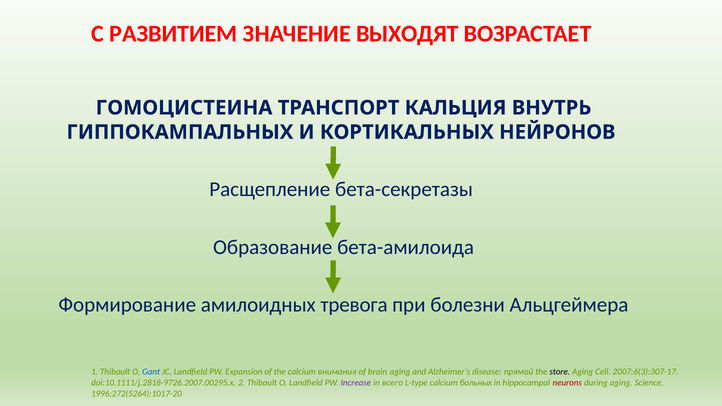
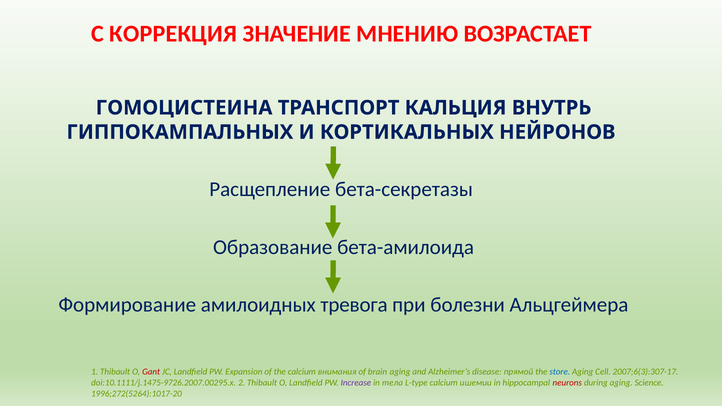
РАЗВИТИЕМ: РАЗВИТИЕМ -> КОРРЕКЦИЯ
ВЫХОДЯТ: ВЫХОДЯТ -> МНЕНИЮ
Gant colour: blue -> red
store colour: black -> blue
doi:10.1111/j.2818-9726.2007.00295.x: doi:10.1111/j.2818-9726.2007.00295.x -> doi:10.1111/j.1475-9726.2007.00295.x
всего: всего -> тела
больных: больных -> ишемии
